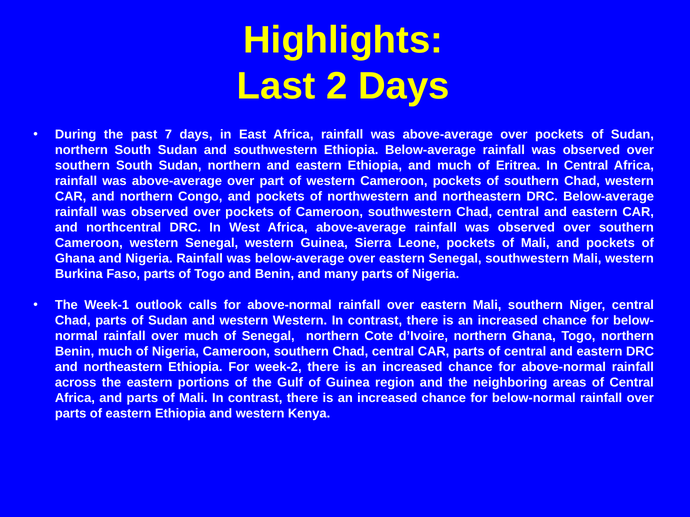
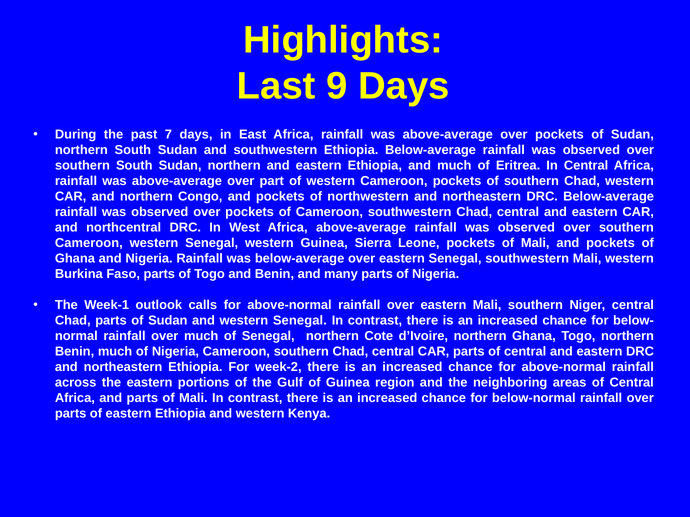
2: 2 -> 9
and western Western: Western -> Senegal
